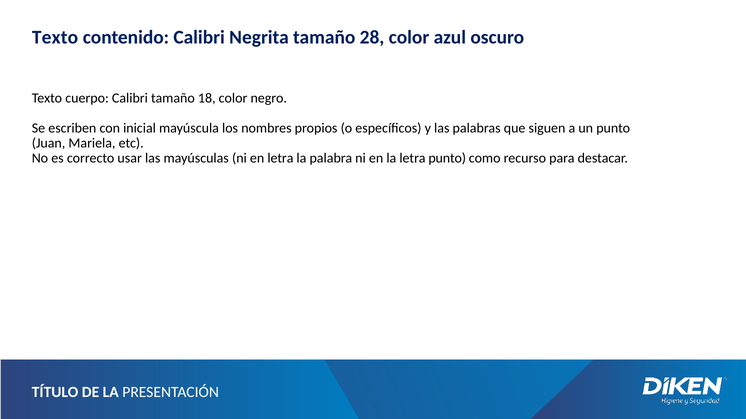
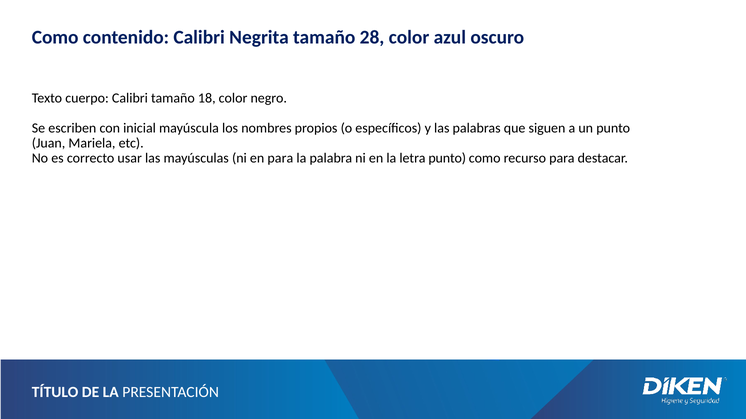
Texto at (55, 37): Texto -> Como
en letra: letra -> para
